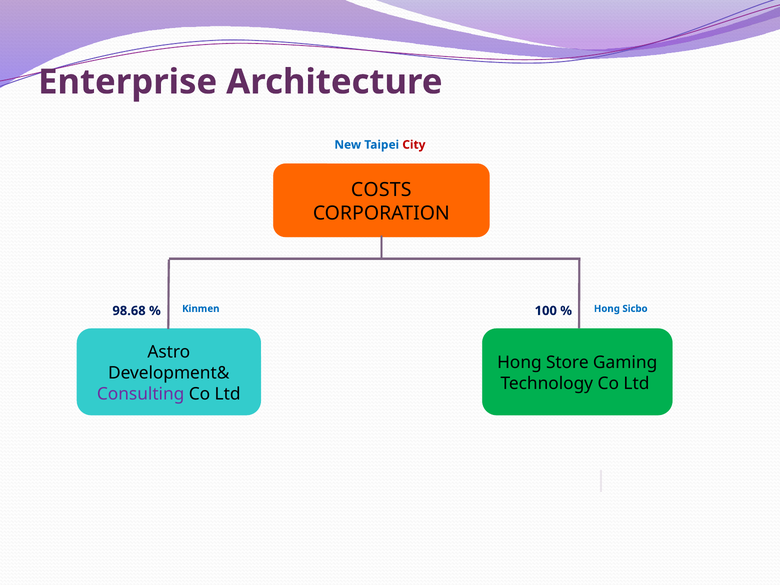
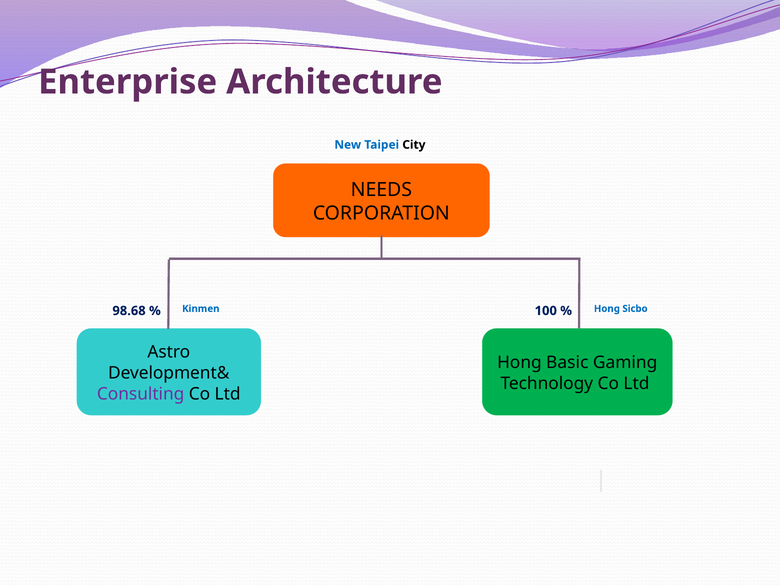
City colour: red -> black
COSTS: COSTS -> NEEDS
Store: Store -> Basic
